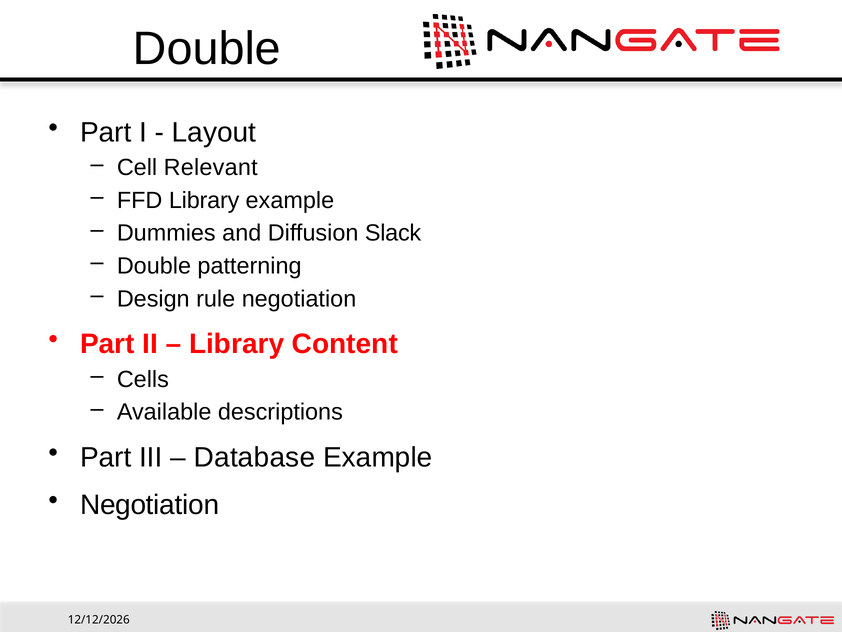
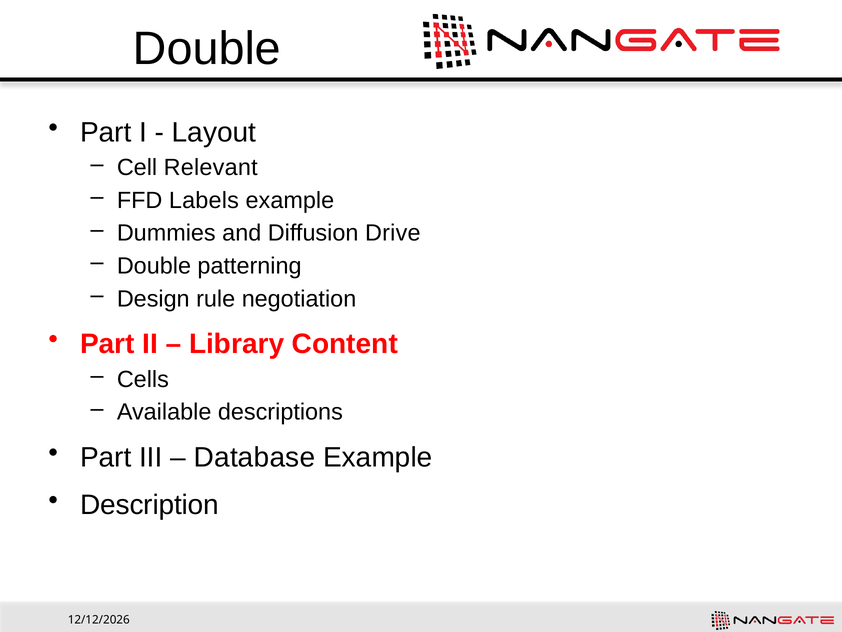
FFD Library: Library -> Labels
Slack: Slack -> Drive
Negotiation at (150, 505): Negotiation -> Description
